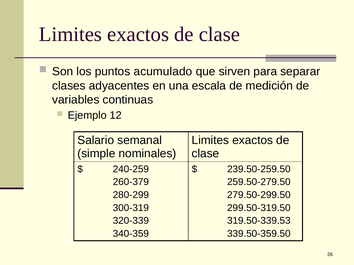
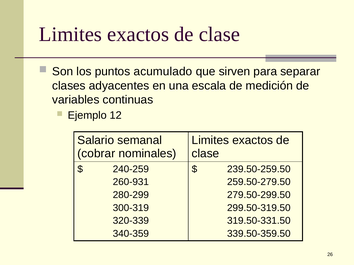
simple: simple -> cobrar
260-379: 260-379 -> 260-931
319.50-339.53: 319.50-339.53 -> 319.50-331.50
